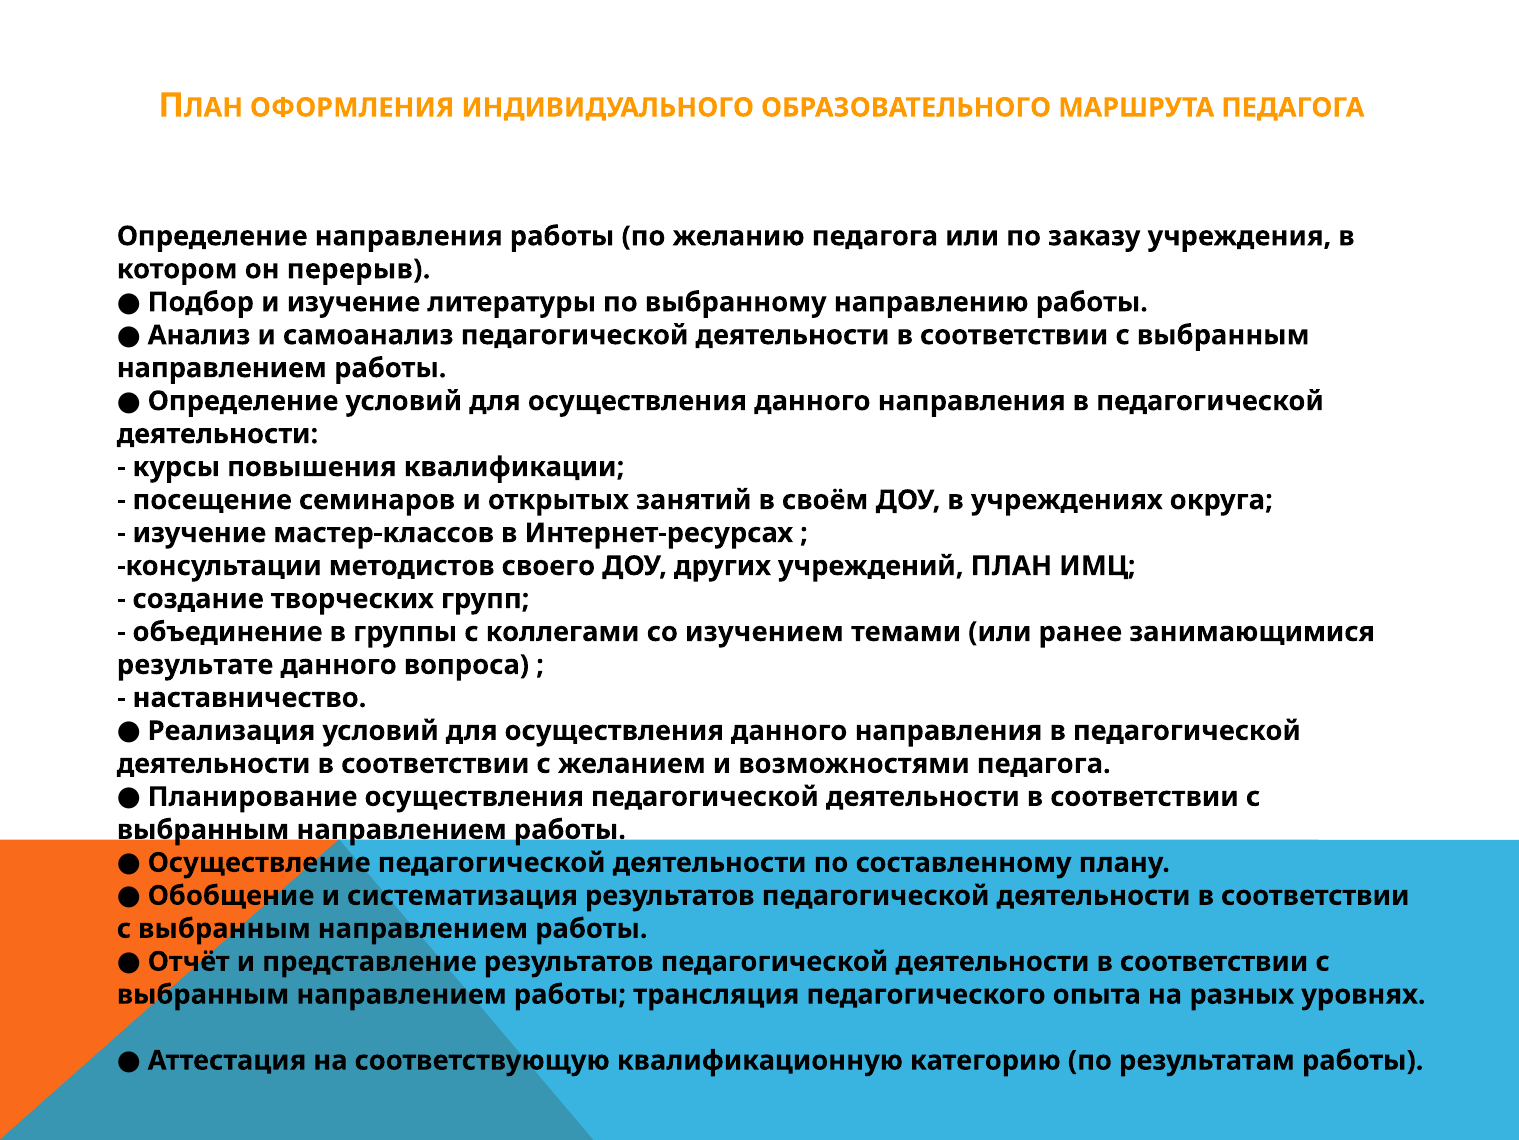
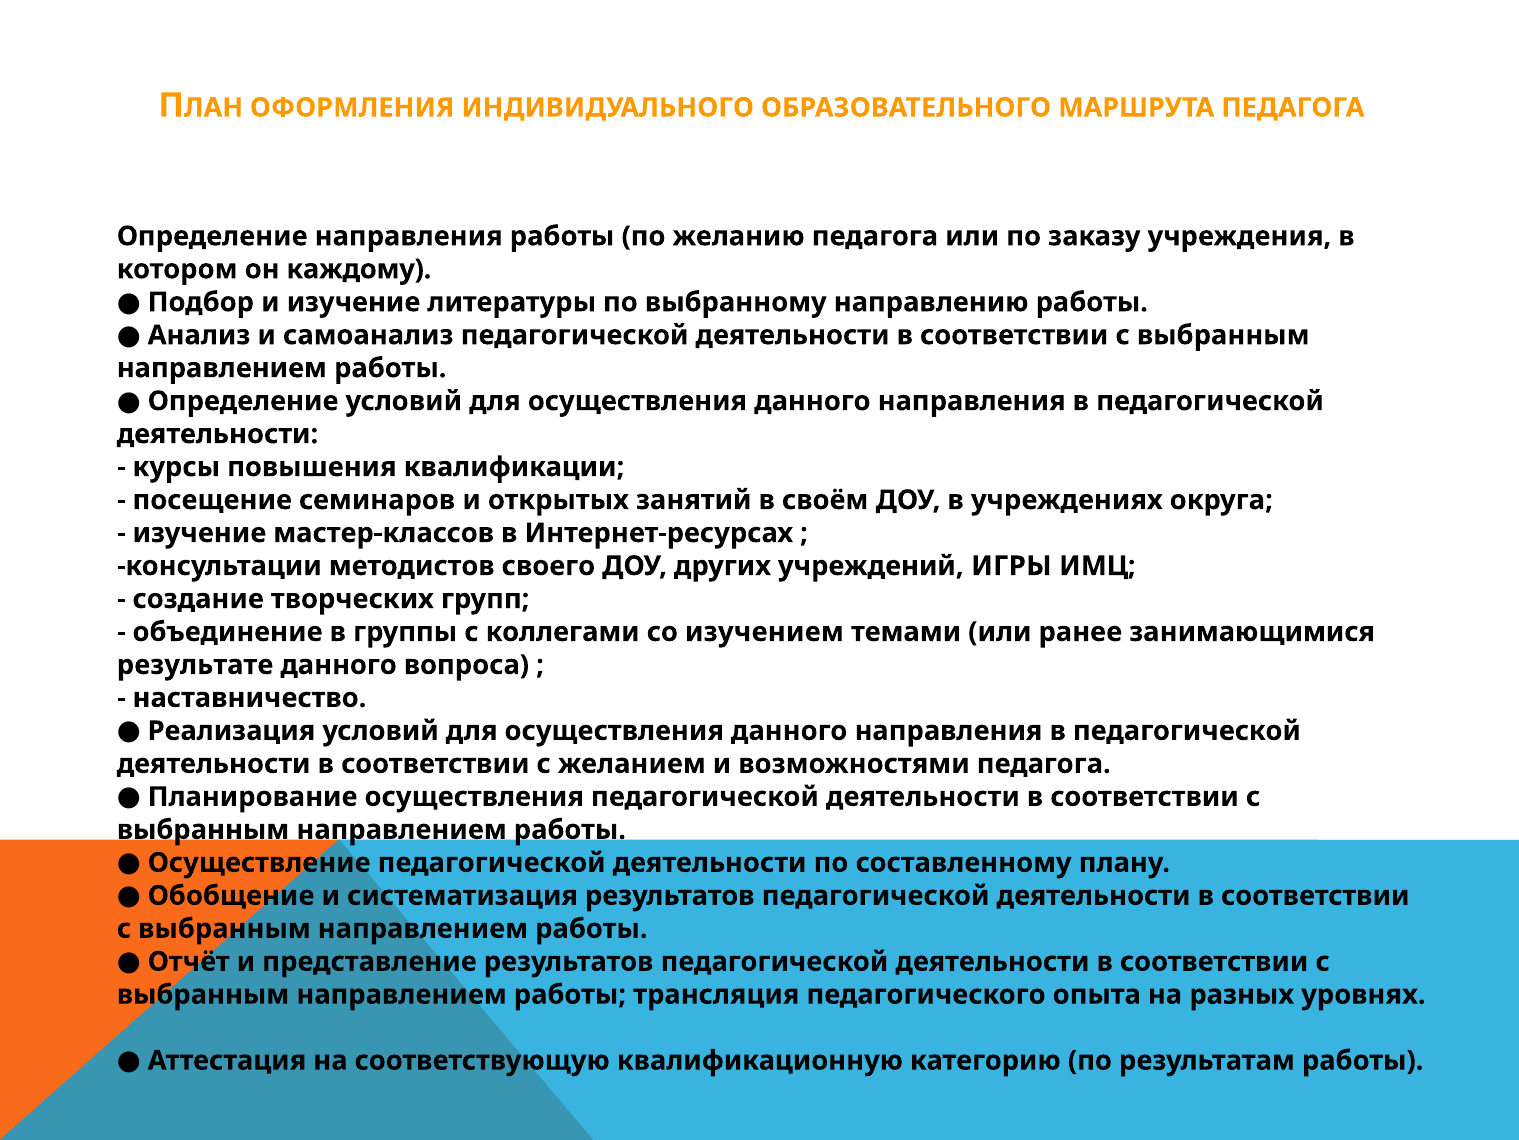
перерыв: перерыв -> каждому
учреждений ПЛАН: ПЛАН -> ИГРЫ
